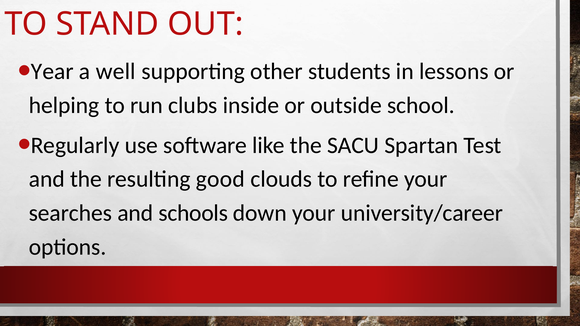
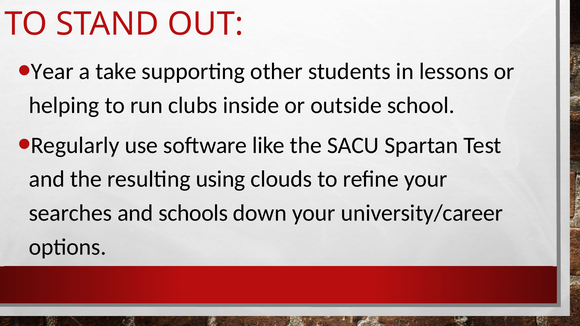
well: well -> take
good: good -> using
